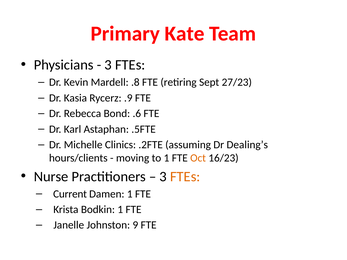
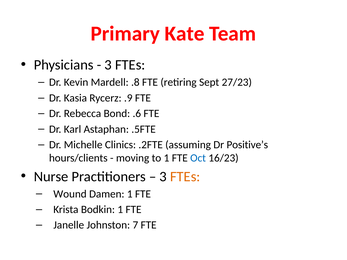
Dealing’s: Dealing’s -> Positive’s
Oct colour: orange -> blue
Current: Current -> Wound
9: 9 -> 7
